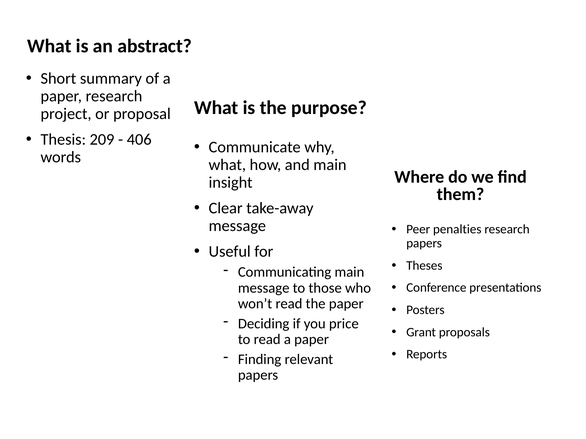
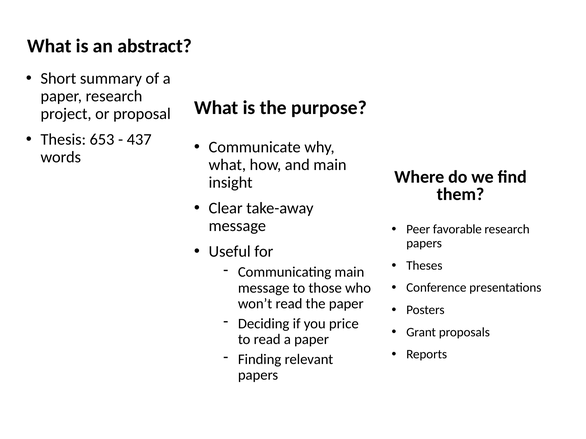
209: 209 -> 653
406: 406 -> 437
penalties: penalties -> favorable
